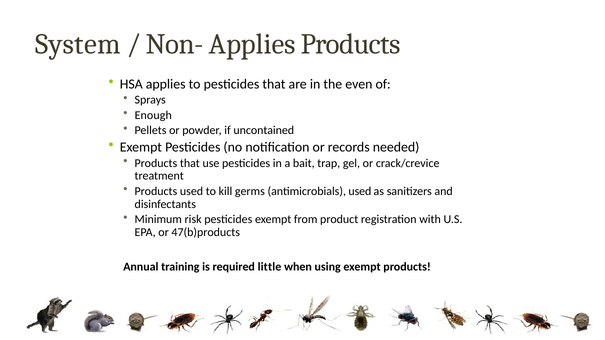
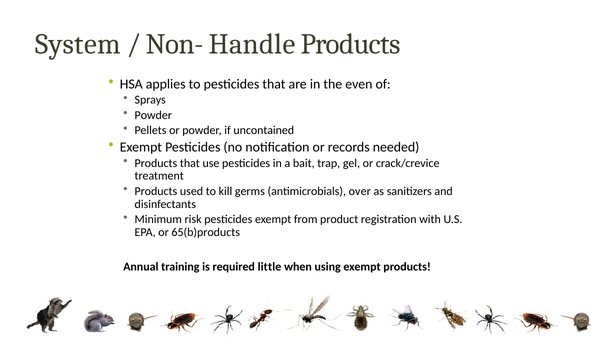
Non- Applies: Applies -> Handle
Enough at (153, 115): Enough -> Powder
antimicrobials used: used -> over
47(b)products: 47(b)products -> 65(b)products
